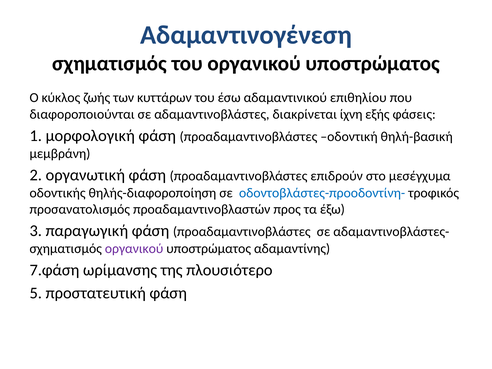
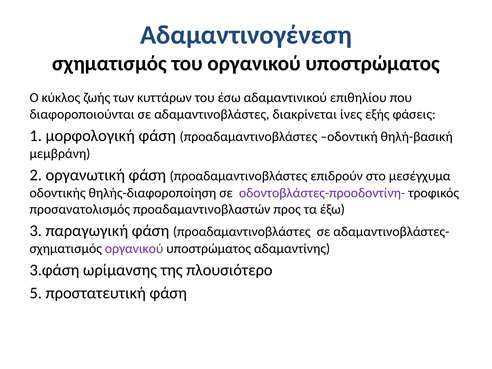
ίχνη: ίχνη -> ίνες
οδοντοβλάστες-προοδοντίνη- colour: blue -> purple
7.φάση: 7.φάση -> 3.φάση
